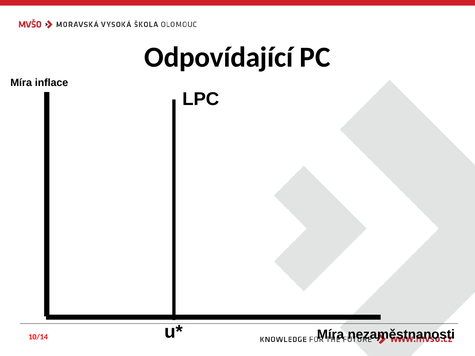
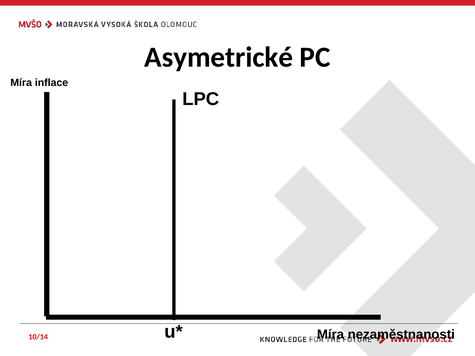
Odpovídající: Odpovídající -> Asymetrické
